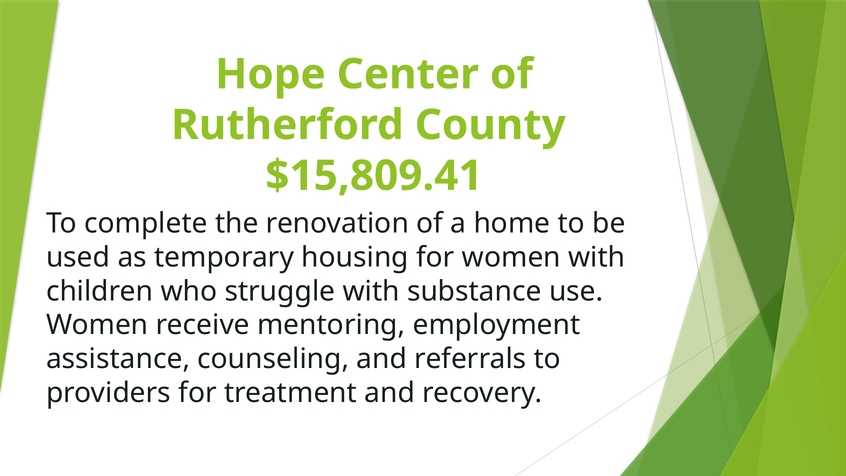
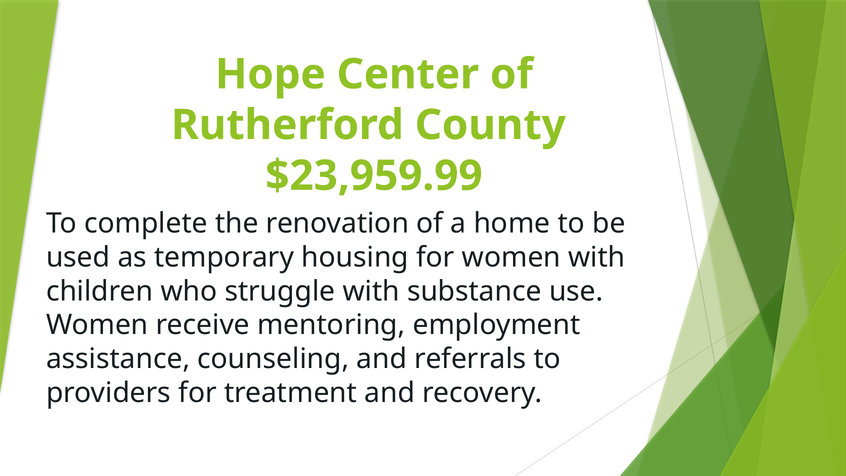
$15,809.41: $15,809.41 -> $23,959.99
